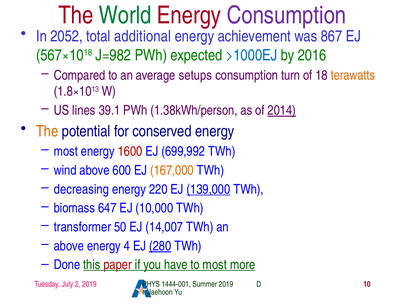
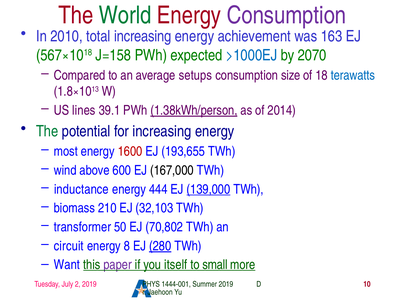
2052: 2052 -> 2010
total additional: additional -> increasing
867: 867 -> 163
J=982: J=982 -> J=158
2016: 2016 -> 2070
turn: turn -> size
terawatts colour: orange -> blue
1.38kWh/person underline: none -> present
2014 underline: present -> none
The at (47, 131) colour: orange -> green
for conserved: conserved -> increasing
699,992: 699,992 -> 193,655
167,000 colour: orange -> black
decreasing: decreasing -> inductance
220: 220 -> 444
647: 647 -> 210
10,000: 10,000 -> 32,103
14,007: 14,007 -> 70,802
above at (69, 246): above -> circuit
4: 4 -> 8
Done: Done -> Want
paper colour: red -> purple
have: have -> itself
to most: most -> small
